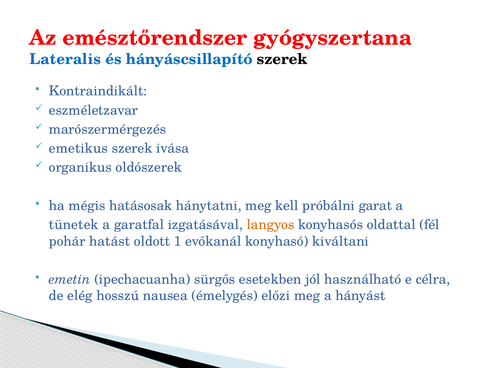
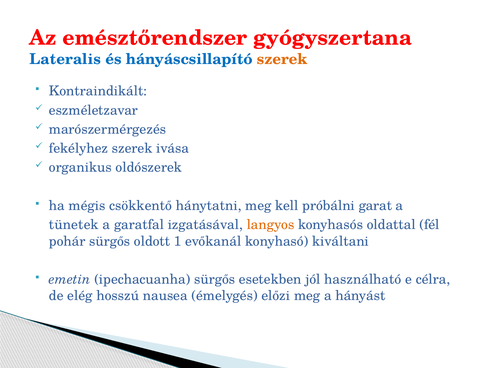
szerek at (282, 59) colour: black -> orange
emetikus: emetikus -> fekélyhez
hatásosak: hatásosak -> csökkentő
pohár hatást: hatást -> sürgős
